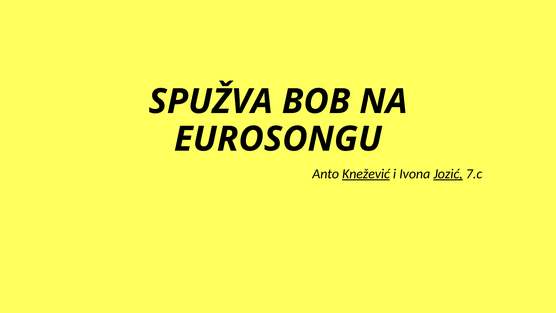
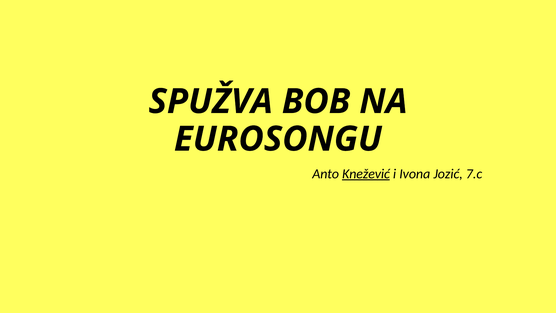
Jozić underline: present -> none
